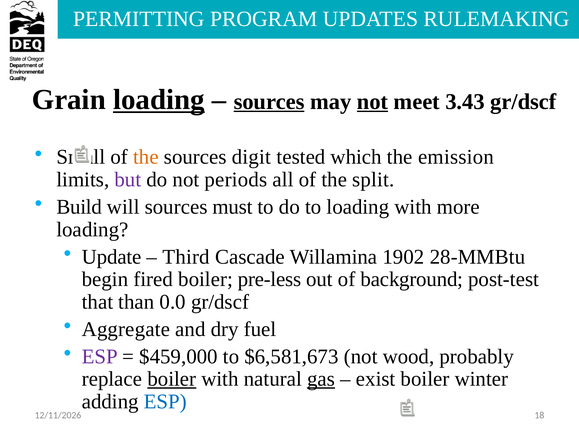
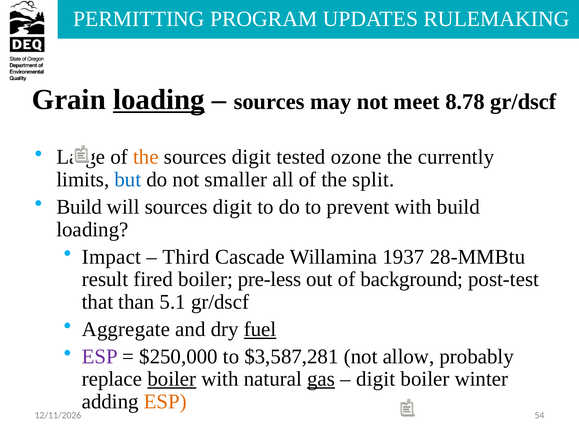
sources at (269, 102) underline: present -> none
not at (373, 102) underline: present -> none
3.43: 3.43 -> 8.78
Small: Small -> Large
which: which -> ozone
emission: emission -> currently
but colour: purple -> blue
periods: periods -> smaller
will sources must: must -> digit
to loading: loading -> prevent
with more: more -> build
Update: Update -> Impact
1902: 1902 -> 1937
begin: begin -> result
0.0: 0.0 -> 5.1
fuel underline: none -> present
$459,000: $459,000 -> $250,000
$6,581,673: $6,581,673 -> $3,587,281
wood: wood -> allow
exist at (376, 378): exist -> digit
ESP at (165, 401) colour: blue -> orange
18: 18 -> 54
